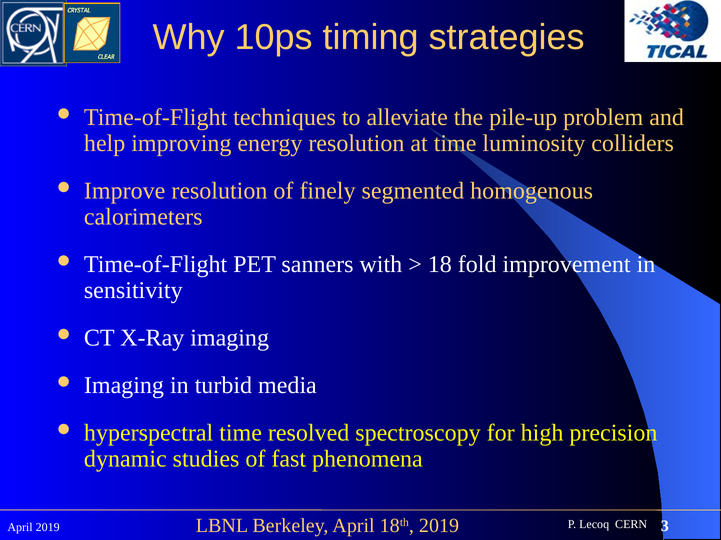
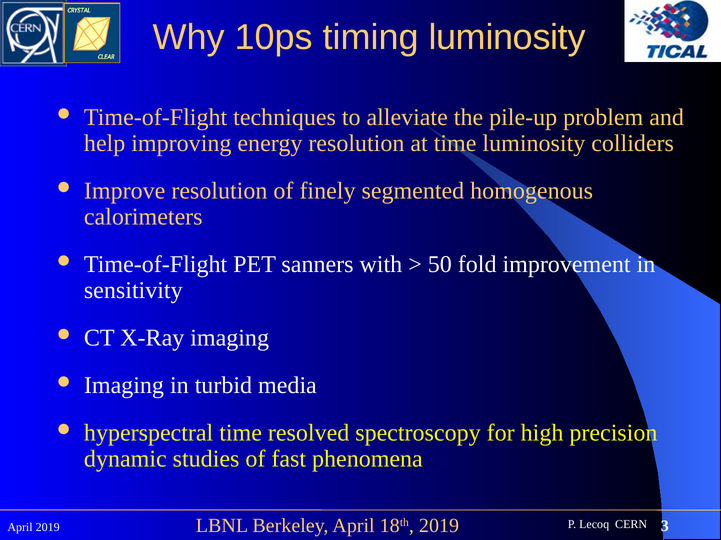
timing strategies: strategies -> luminosity
18: 18 -> 50
